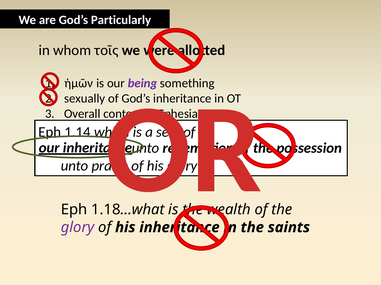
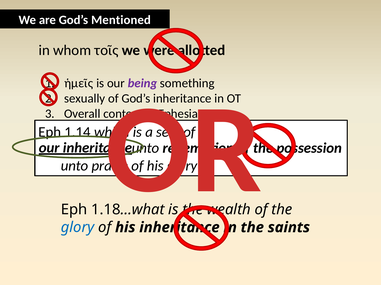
Particularly: Particularly -> Mentioned
ἡμῶν: ἡμῶν -> ἡμεῖς
glory at (78, 228) colour: purple -> blue
